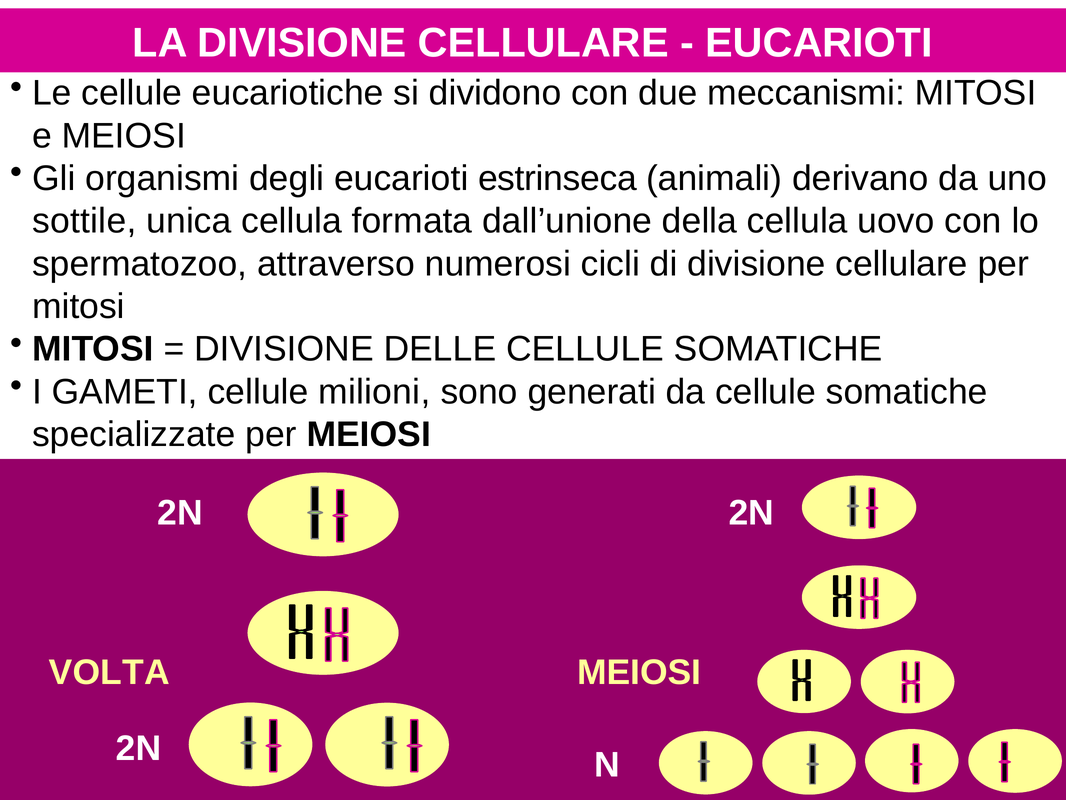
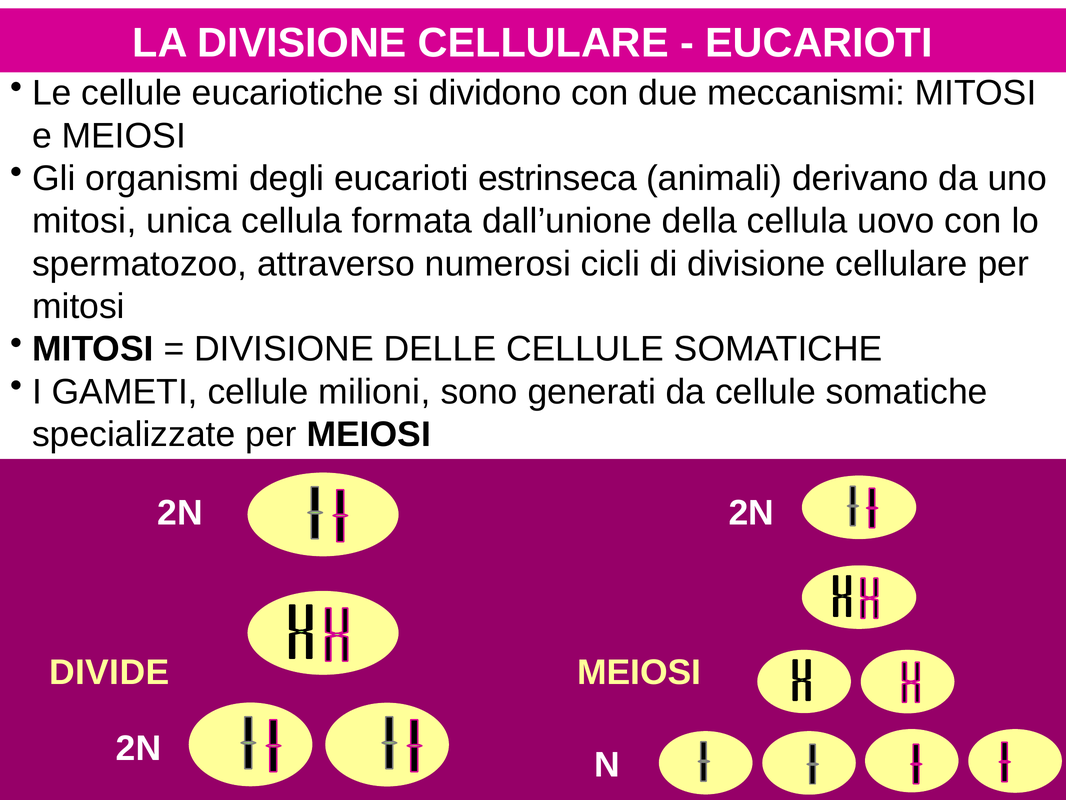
sottile at (84, 221): sottile -> mitosi
VOLTA: VOLTA -> DIVIDE
